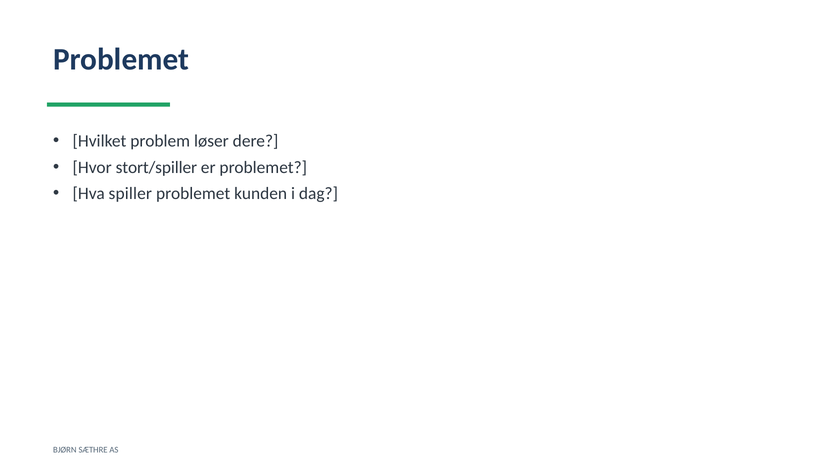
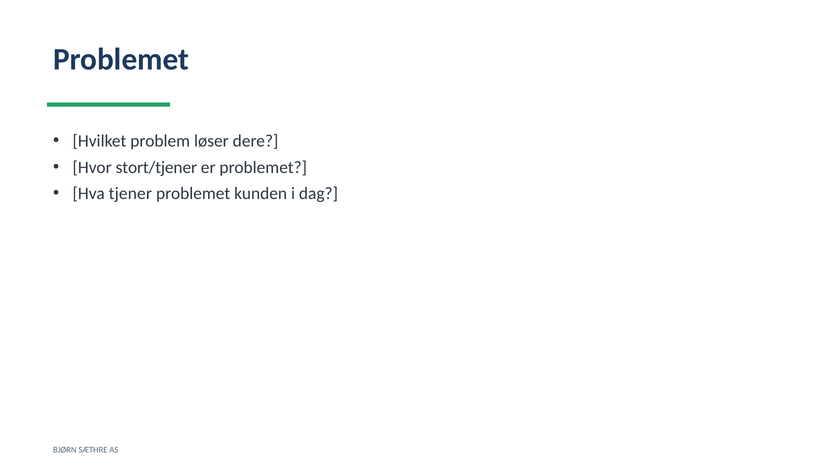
stort/spiller: stort/spiller -> stort/tjener
spiller: spiller -> tjener
